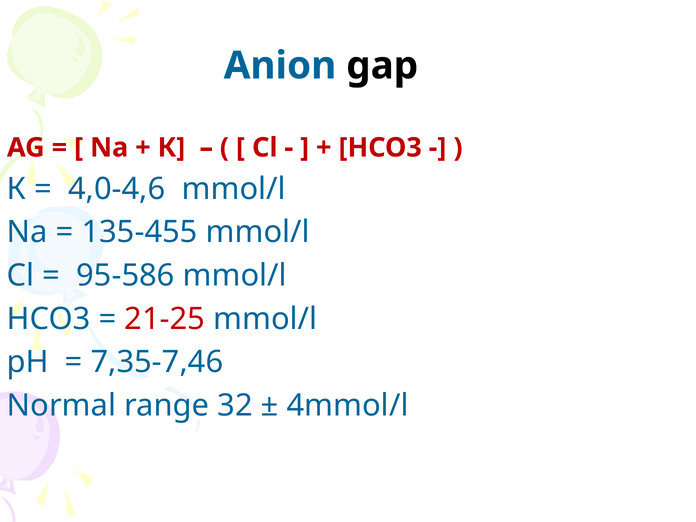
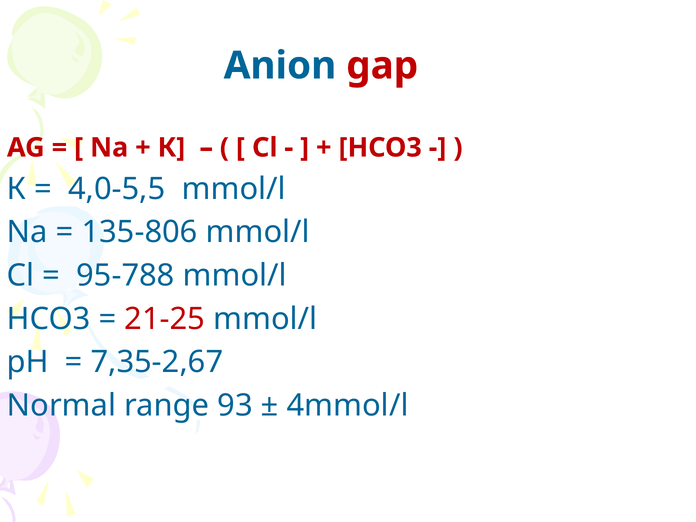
gap colour: black -> red
4,0-4,6: 4,0-4,6 -> 4,0-5,5
135-455: 135-455 -> 135-806
95-586: 95-586 -> 95-788
7,35-7,46: 7,35-7,46 -> 7,35-2,67
32: 32 -> 93
